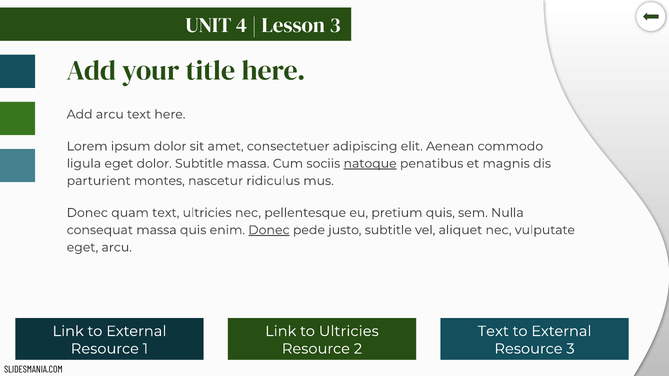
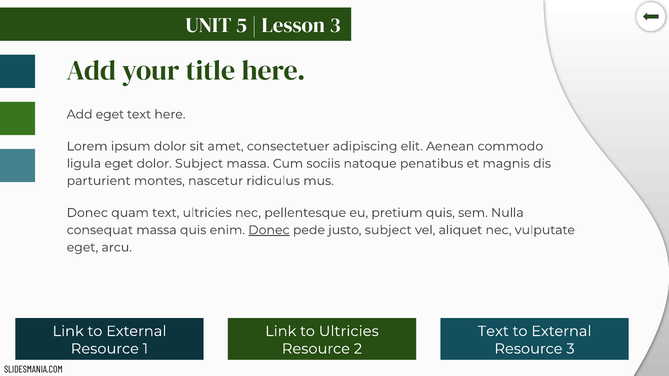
4: 4 -> 5
Add arcu: arcu -> eget
dolor Subtitle: Subtitle -> Subject
natoque underline: present -> none
justo subtitle: subtitle -> subject
